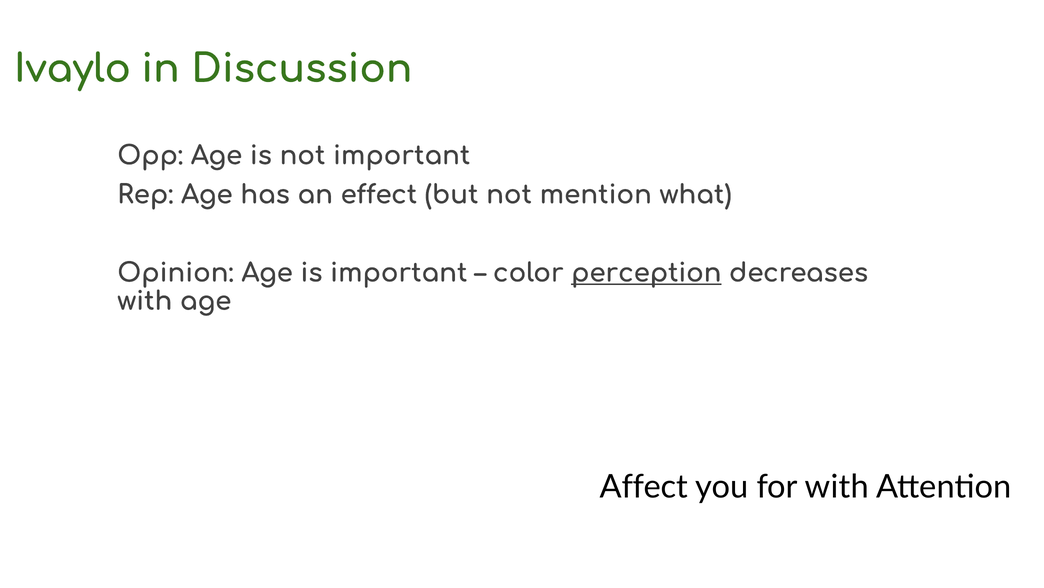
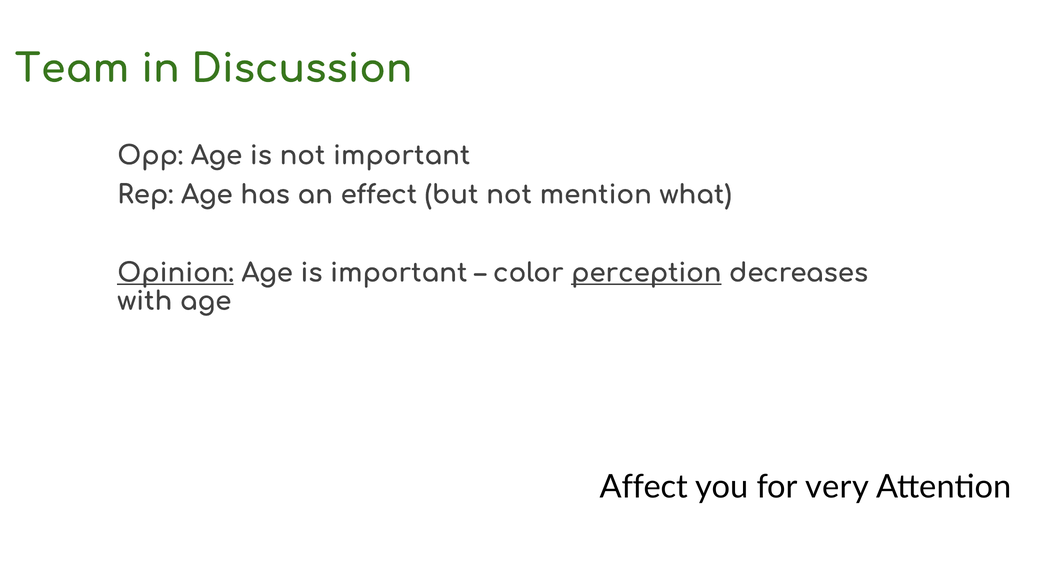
Ivaylo: Ivaylo -> Team
Opinion underline: none -> present
for with: with -> very
